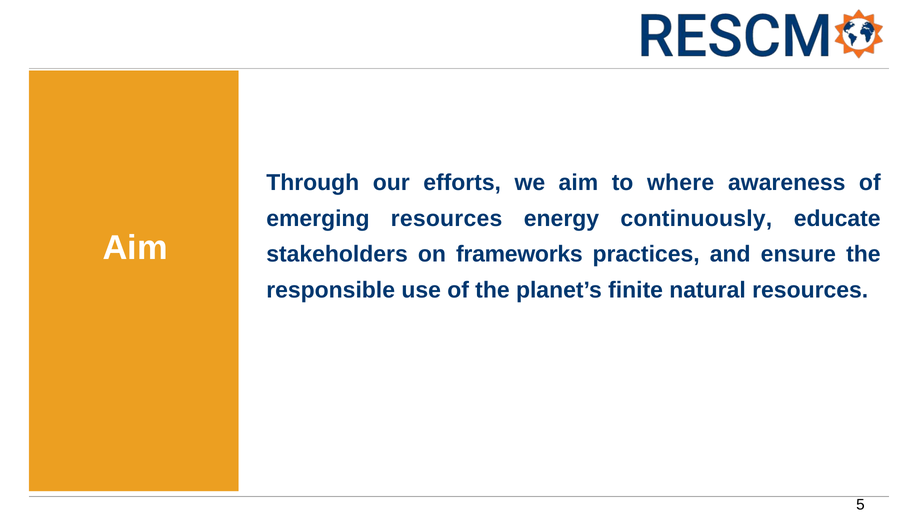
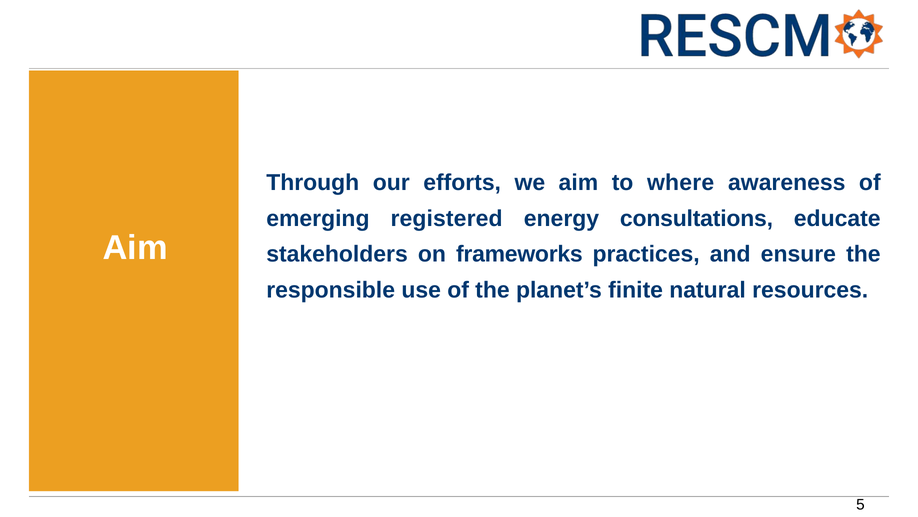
emerging resources: resources -> registered
continuously: continuously -> consultations
